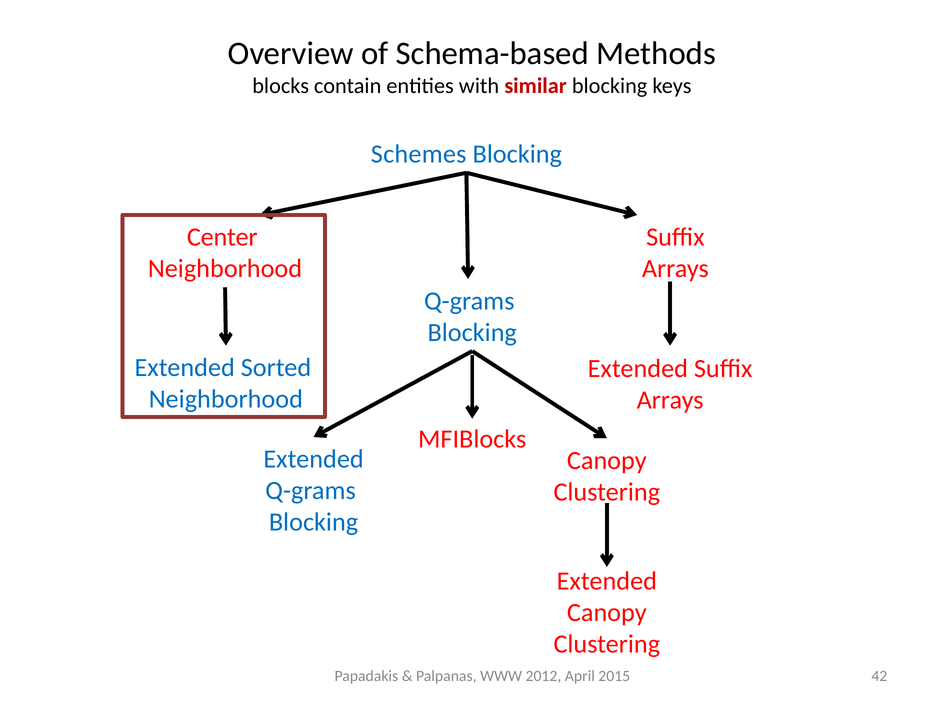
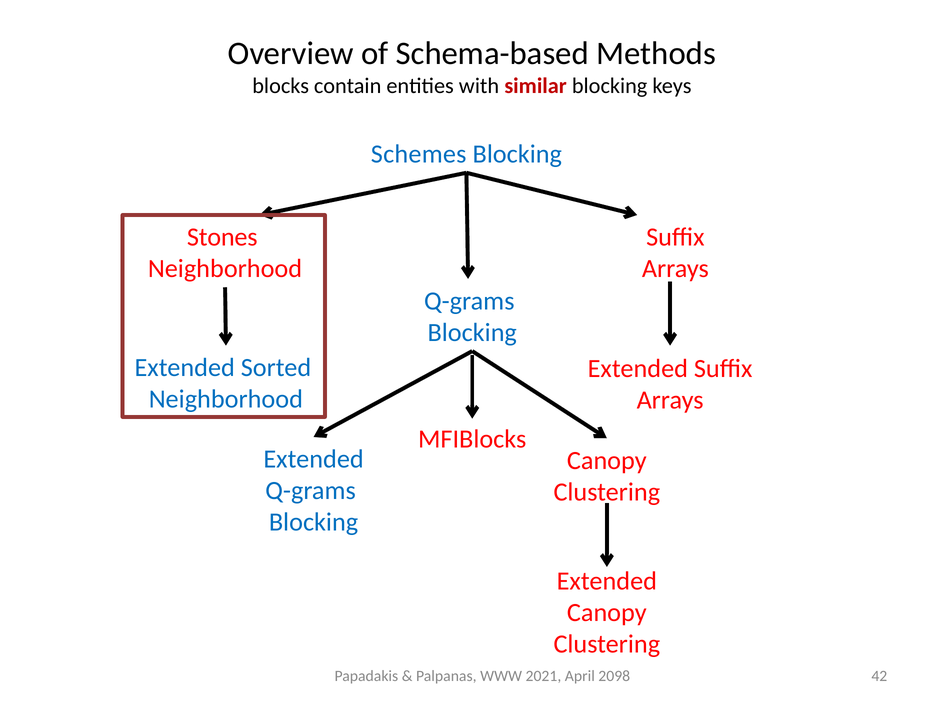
Center: Center -> Stones
2012: 2012 -> 2021
2015: 2015 -> 2098
